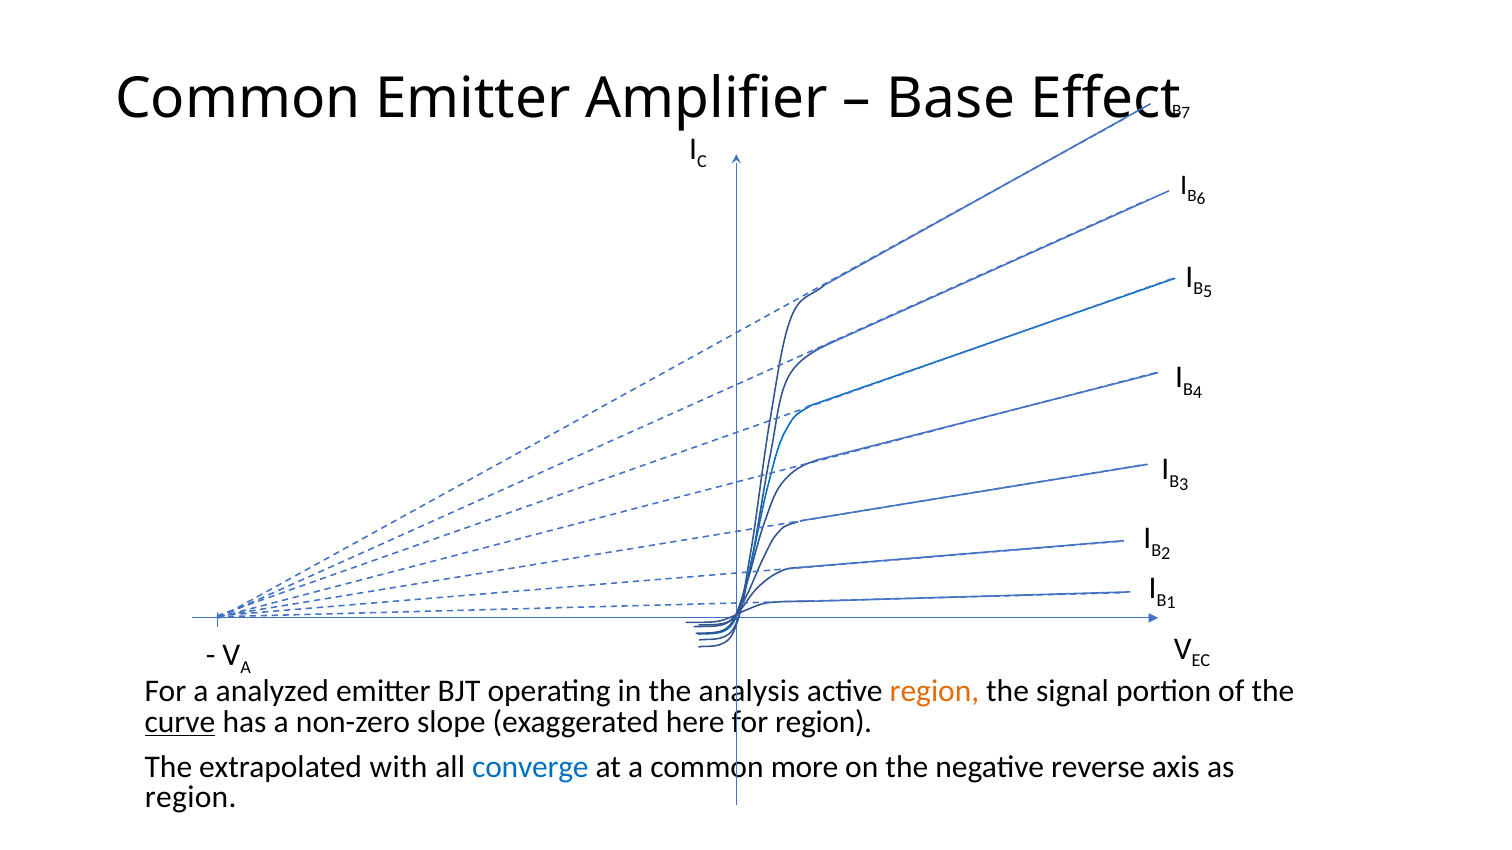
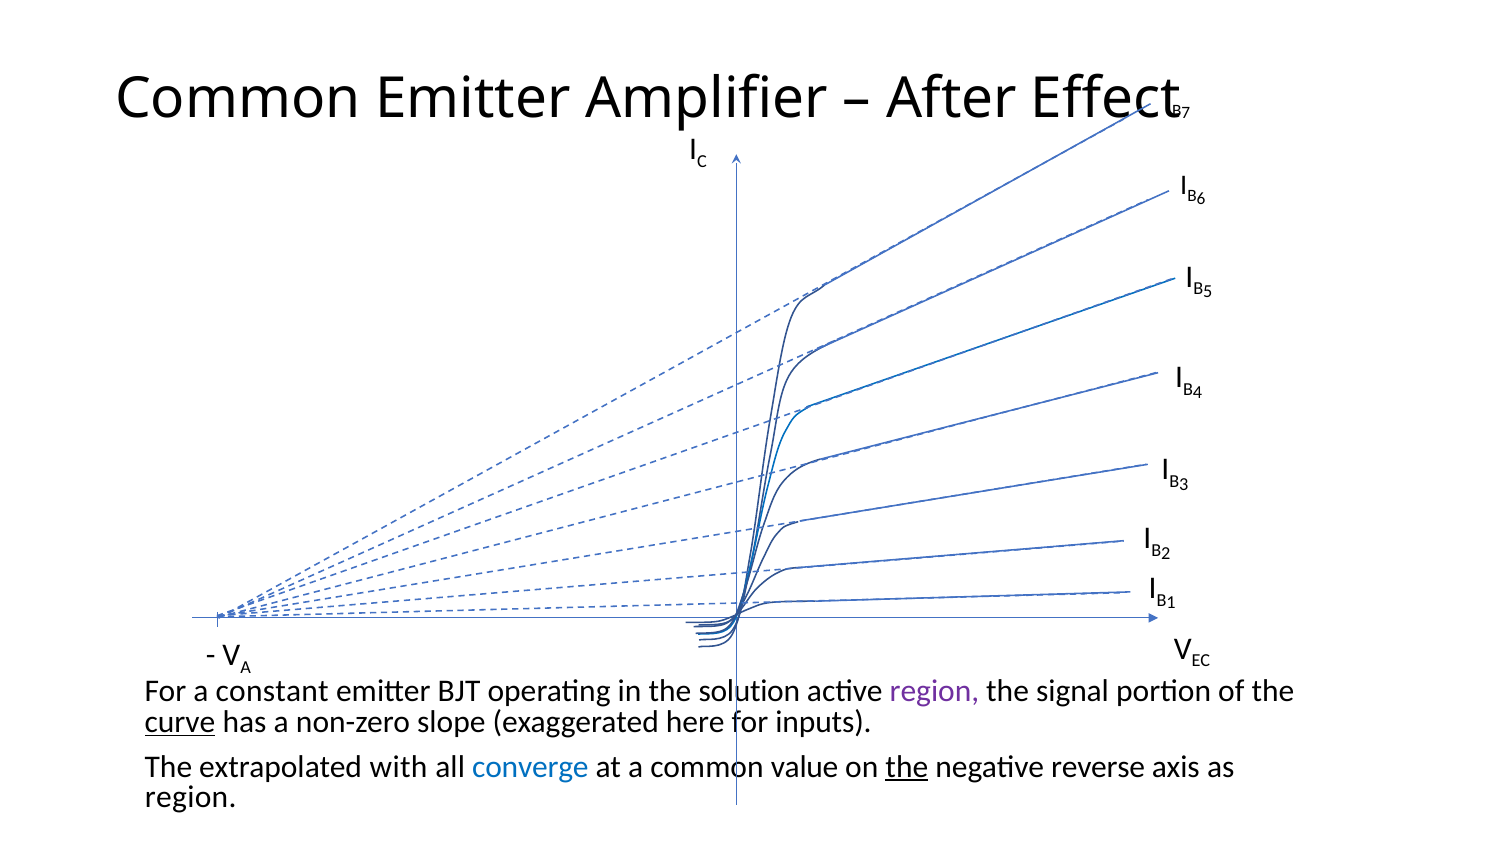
Base: Base -> After
analyzed: analyzed -> constant
analysis: analysis -> solution
region at (934, 692) colour: orange -> purple
for region: region -> inputs
more: more -> value
the at (907, 767) underline: none -> present
